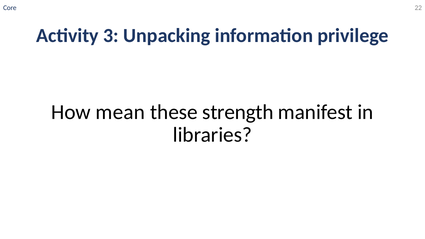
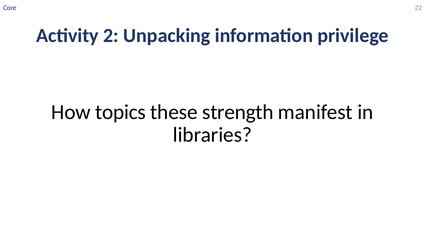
3: 3 -> 2
mean: mean -> topics
